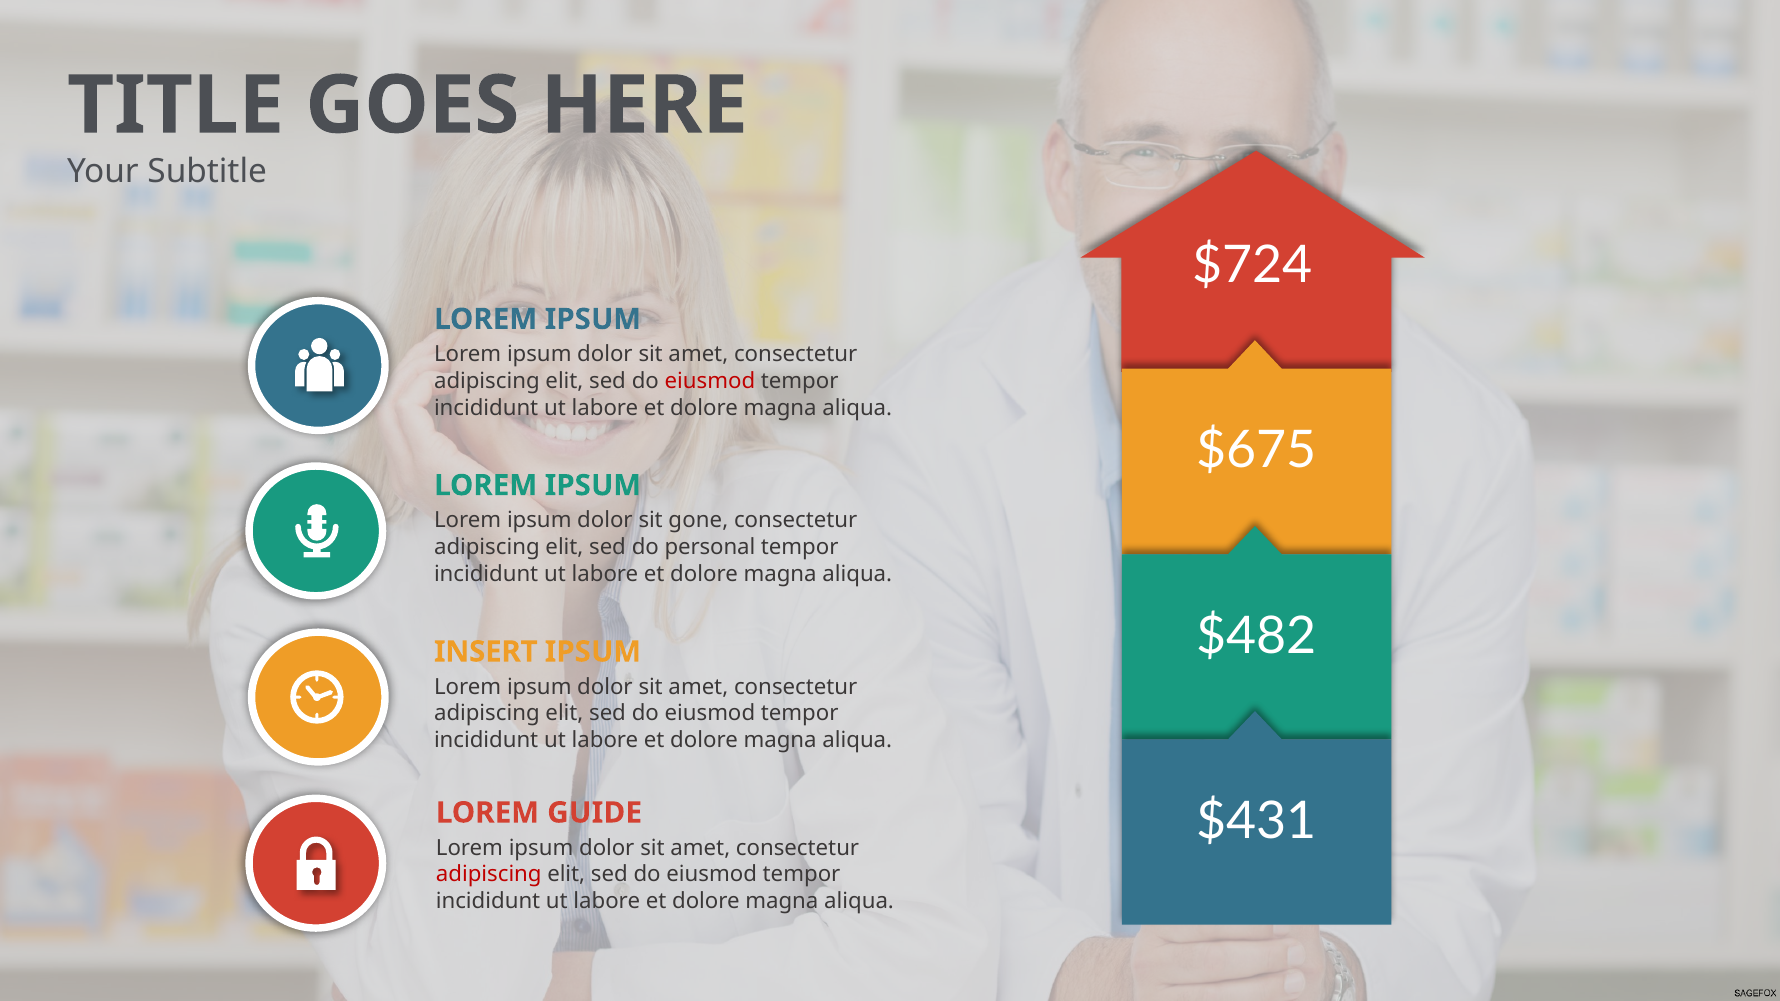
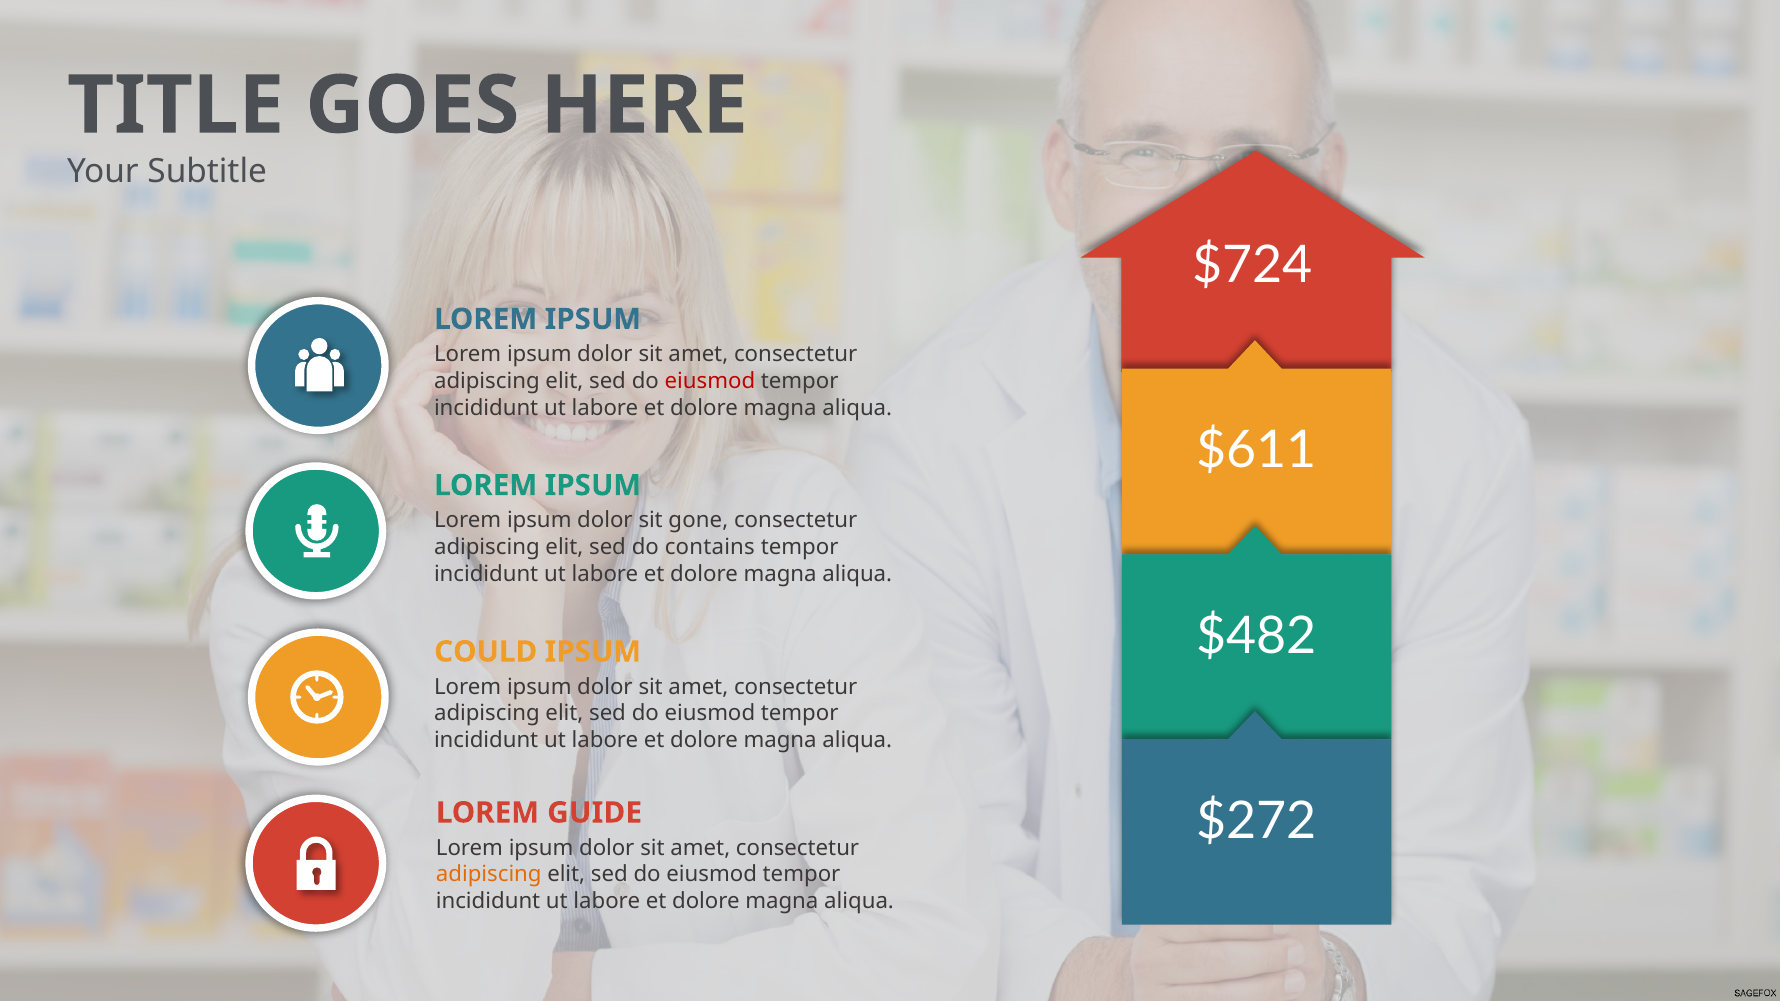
$675: $675 -> $611
personal: personal -> contains
INSERT: INSERT -> COULD
$431: $431 -> $272
adipiscing at (489, 875) colour: red -> orange
